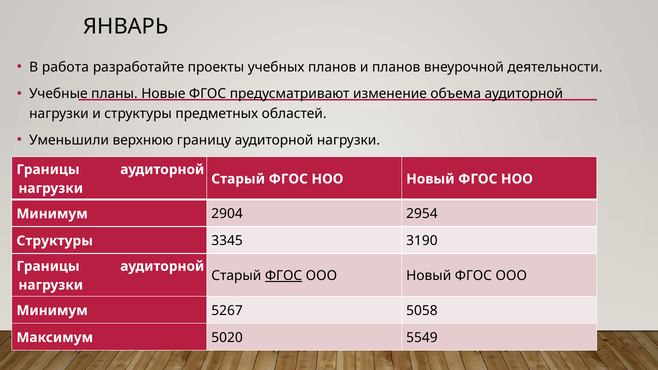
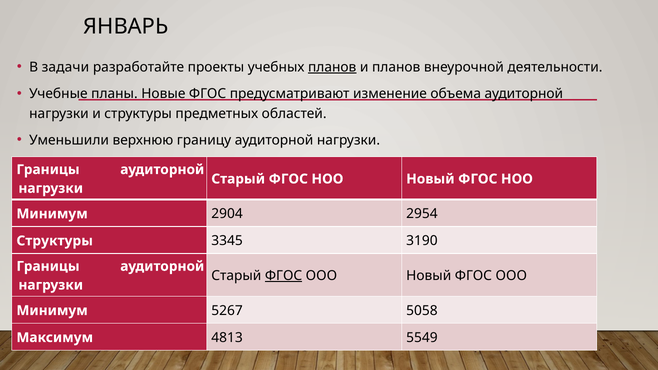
работа: работа -> задачи
планов at (332, 67) underline: none -> present
5020: 5020 -> 4813
